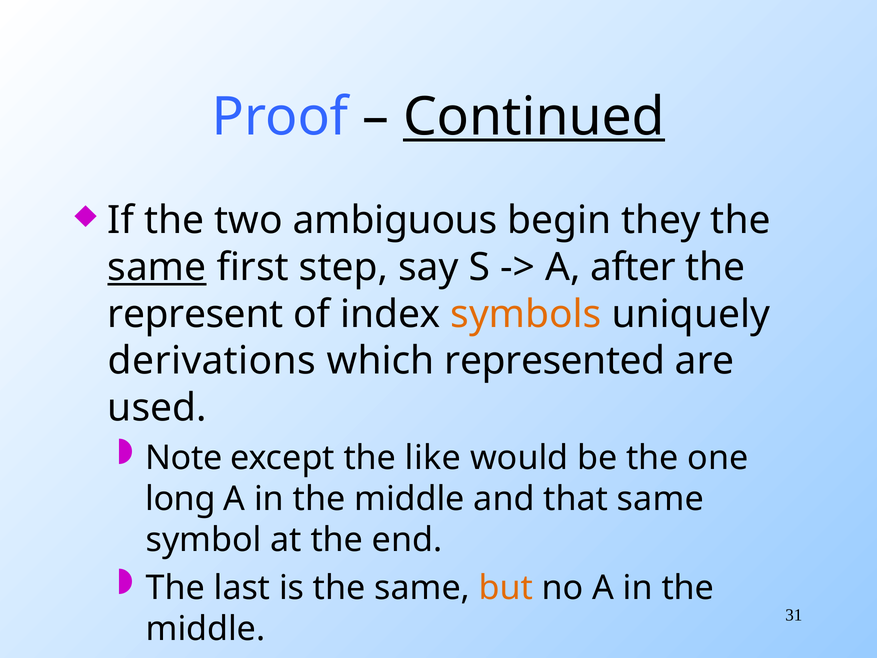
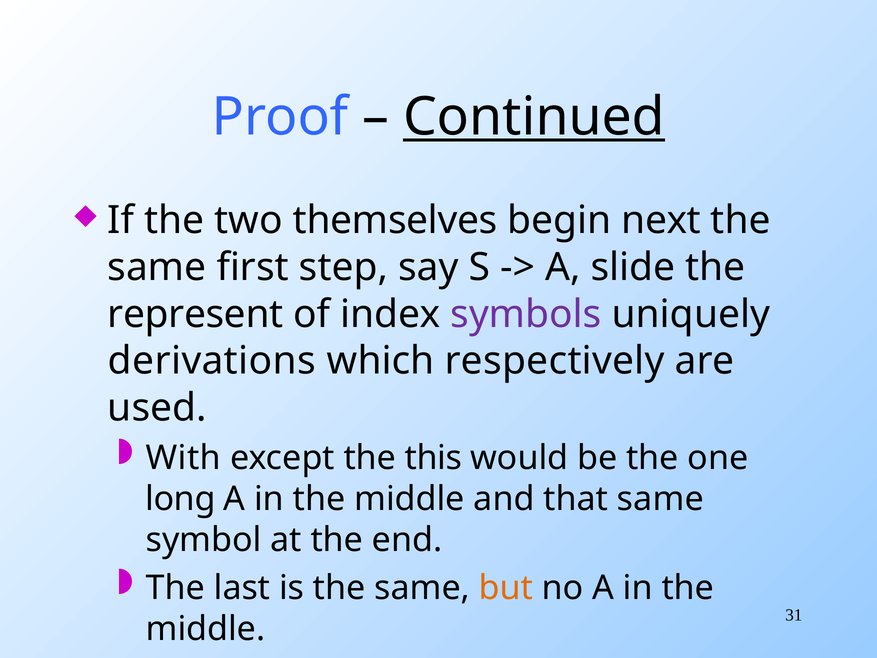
ambiguous: ambiguous -> themselves
they: they -> next
same at (157, 267) underline: present -> none
after: after -> slide
symbols colour: orange -> purple
represented: represented -> respectively
Note: Note -> With
like: like -> this
